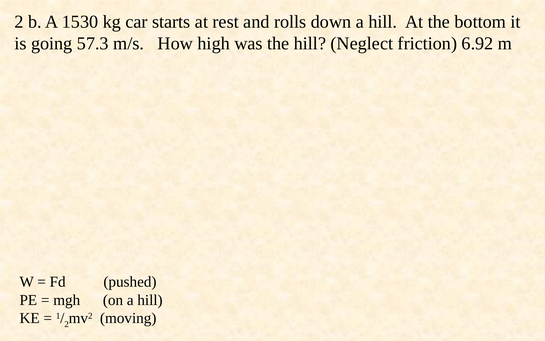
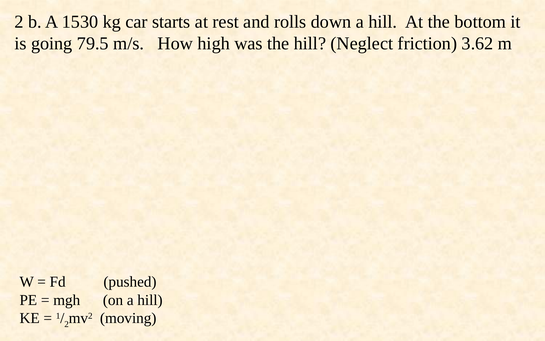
57.3: 57.3 -> 79.5
6.92: 6.92 -> 3.62
